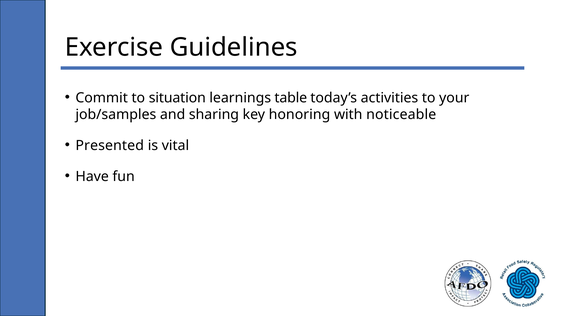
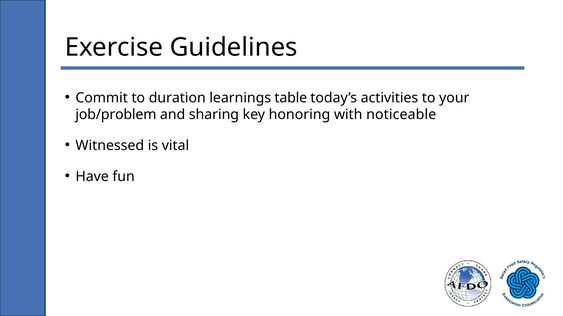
situation: situation -> duration
job/samples: job/samples -> job/problem
Presented: Presented -> Witnessed
